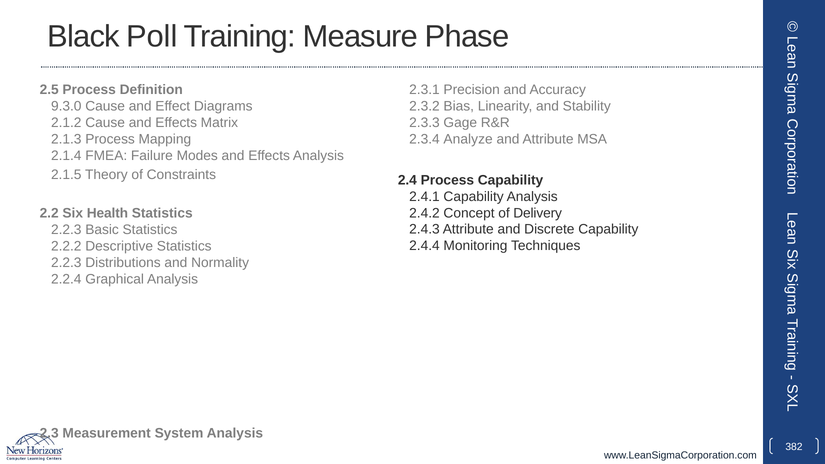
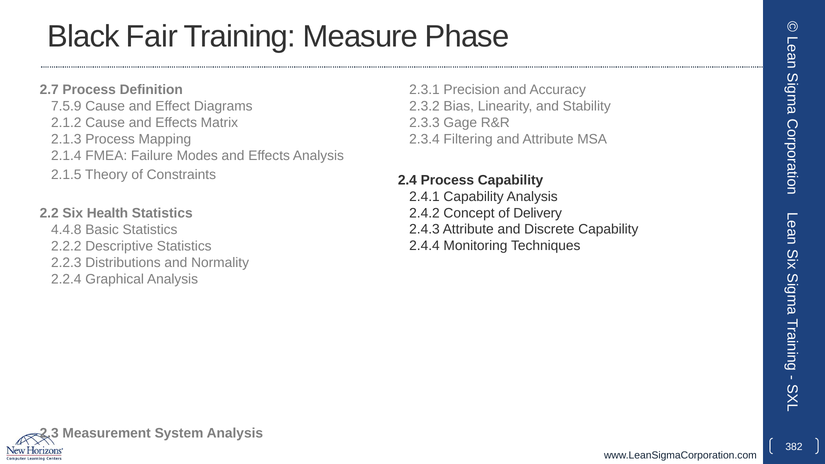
Poll: Poll -> Fair
2.5: 2.5 -> 2.7
9.3.0: 9.3.0 -> 7.5.9
Analyze: Analyze -> Filtering
2.2.3 at (66, 230): 2.2.3 -> 4.4.8
